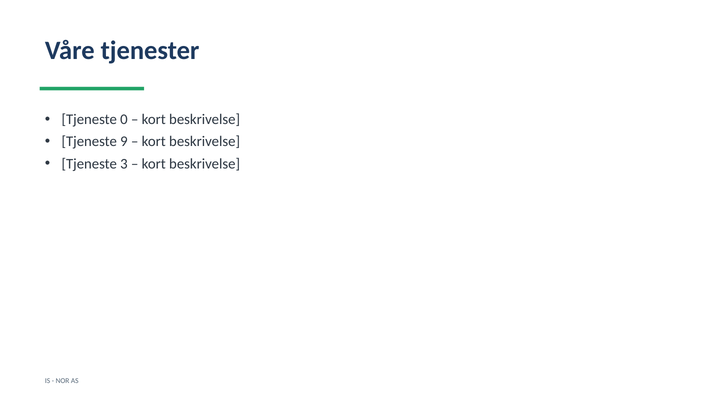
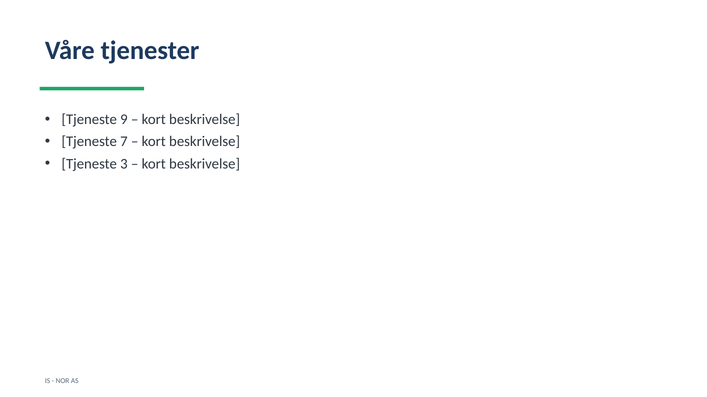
0: 0 -> 9
9: 9 -> 7
